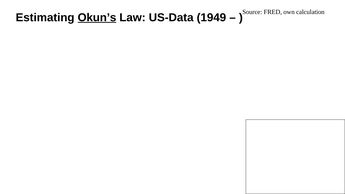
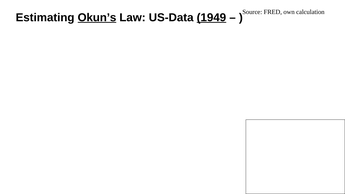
1949 underline: none -> present
